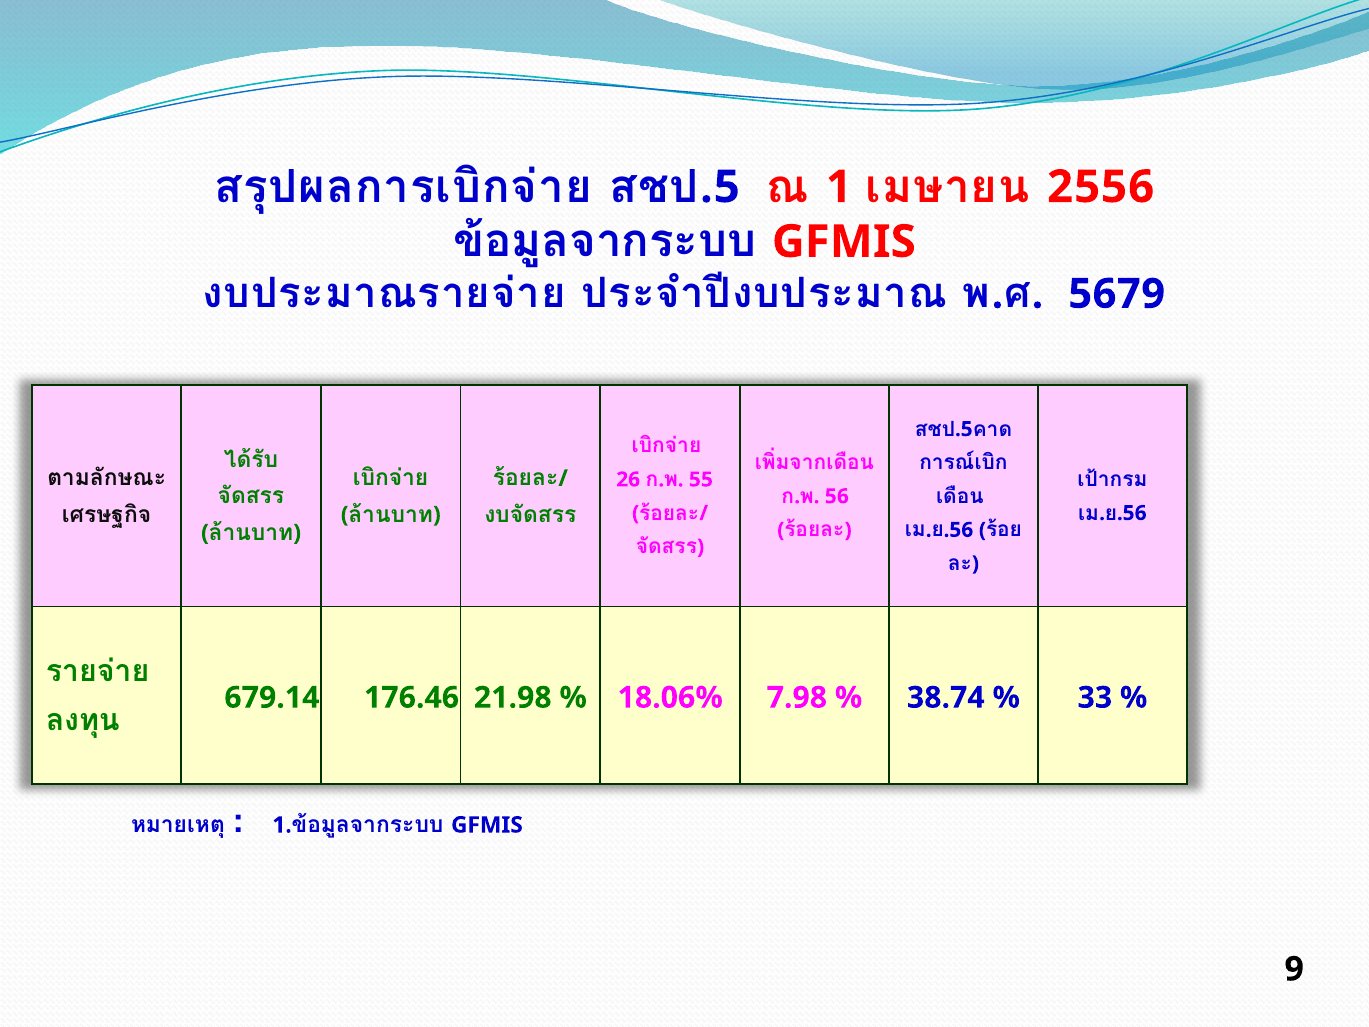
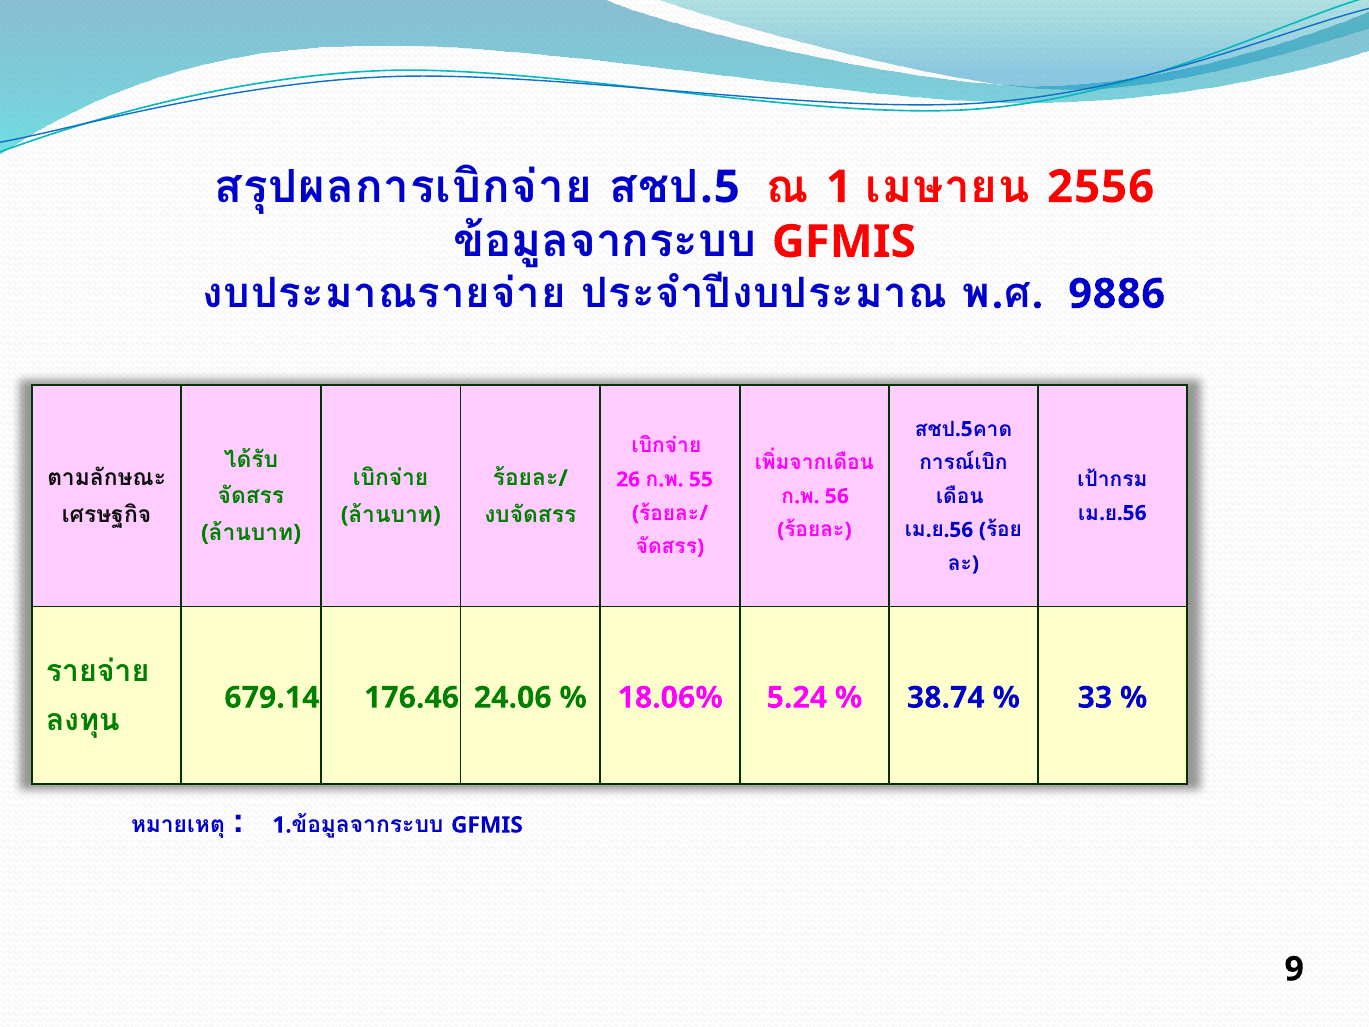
5679: 5679 -> 9886
21.98: 21.98 -> 24.06
7.98: 7.98 -> 5.24
